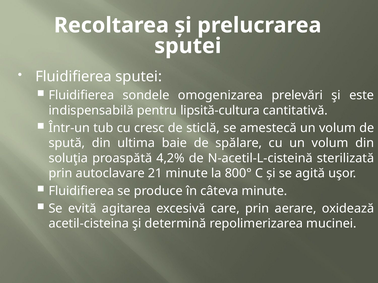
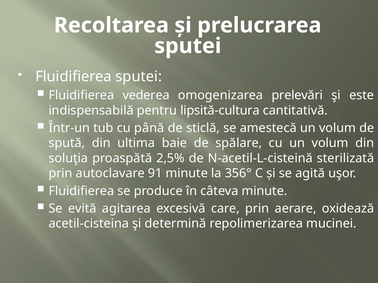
sondele: sondele -> vederea
cresc: cresc -> până
4,2%: 4,2% -> 2,5%
21: 21 -> 91
800°: 800° -> 356°
